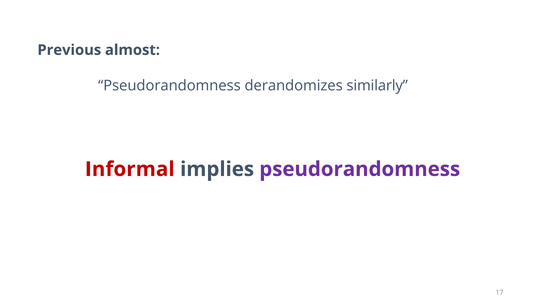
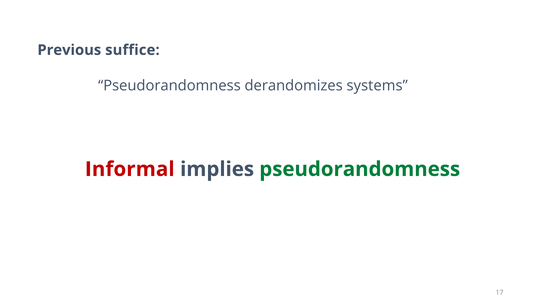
almost: almost -> suffice
similarly: similarly -> systems
pseudorandomness at (360, 169) colour: purple -> green
